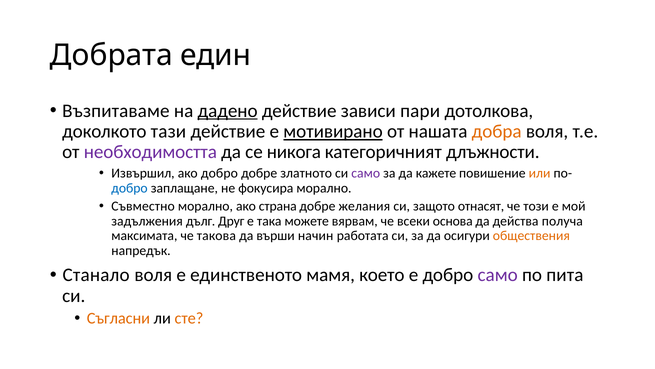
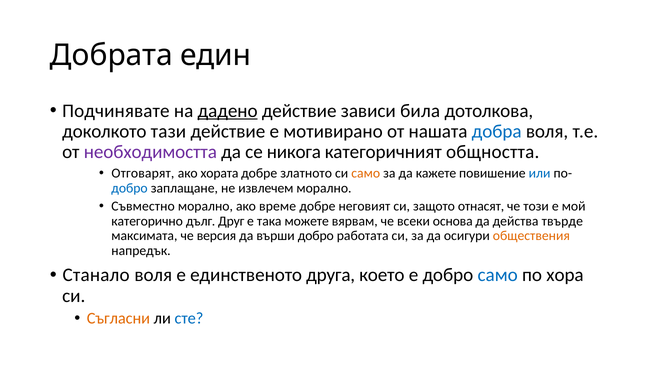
Възпитаваме: Възпитаваме -> Подчинявате
пари: пари -> била
мотивирано underline: present -> none
добра colour: orange -> blue
длъжности: длъжности -> общността
Извършил: Извършил -> Отговарят
ако добро: добро -> хората
само at (366, 173) colour: purple -> orange
или colour: orange -> blue
фокусира: фокусира -> извлечем
страна: страна -> време
желания: желания -> неговият
задължения: задължения -> категорично
получа: получа -> твърде
такова: такова -> версия
върши начин: начин -> добро
мамя: мамя -> друга
само at (498, 275) colour: purple -> blue
пита: пита -> хора
сте colour: orange -> blue
